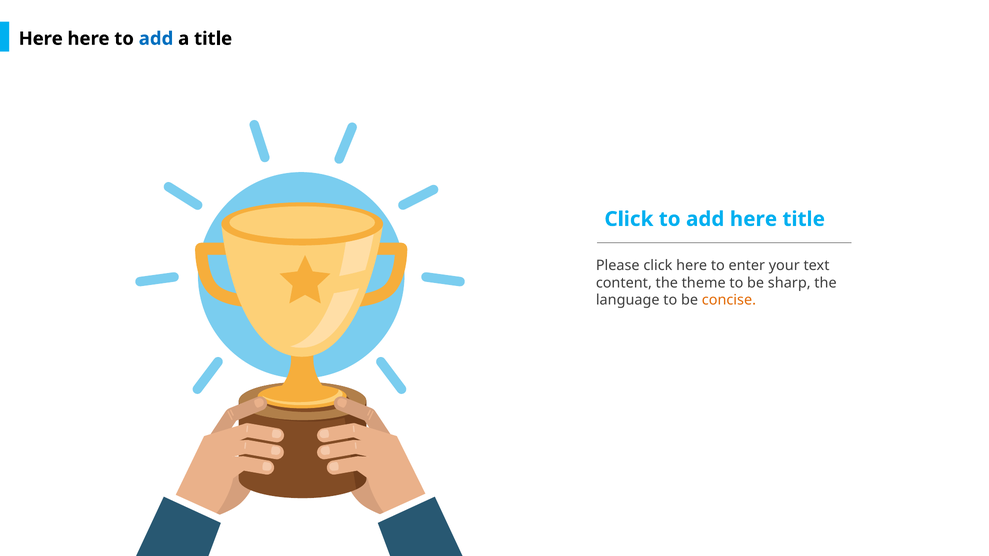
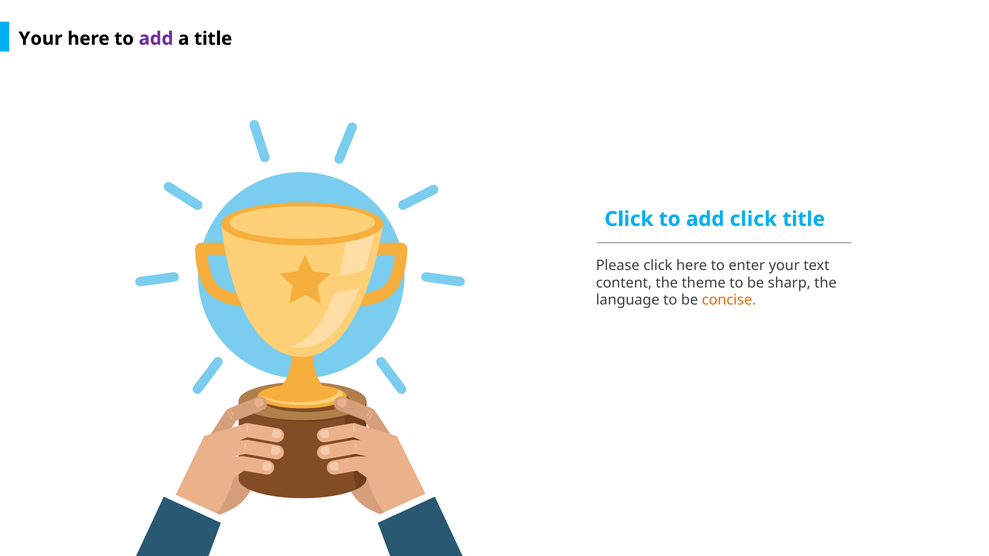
Here at (41, 39): Here -> Your
add at (156, 39) colour: blue -> purple
add here: here -> click
